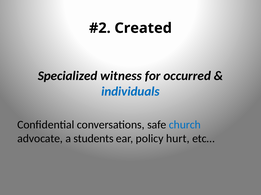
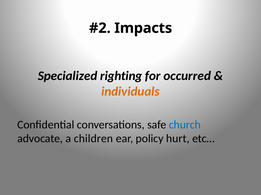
Created: Created -> Impacts
witness: witness -> righting
individuals colour: blue -> orange
students: students -> children
